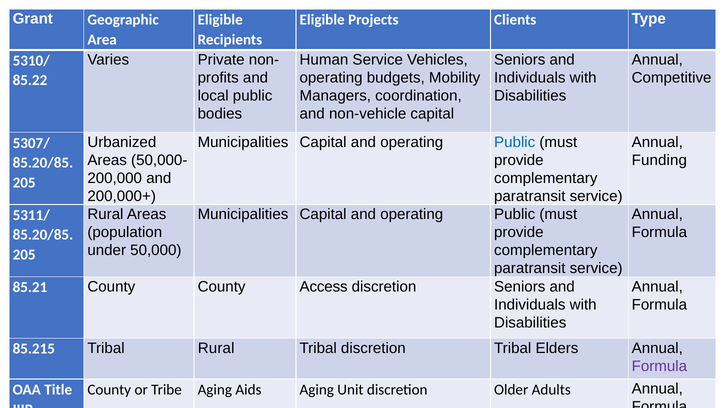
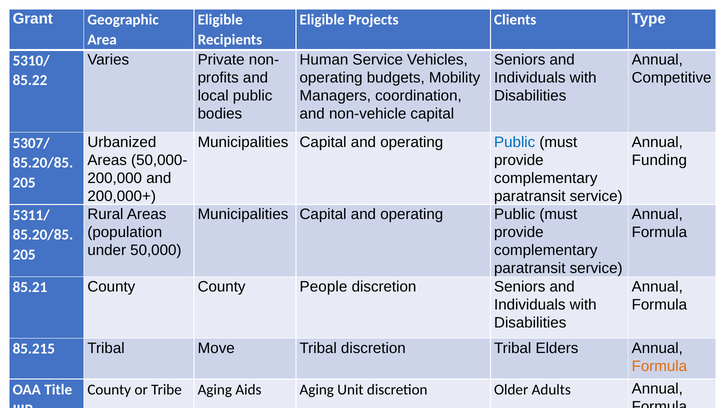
Access: Access -> People
Tribal Rural: Rural -> Move
Formula at (659, 366) colour: purple -> orange
